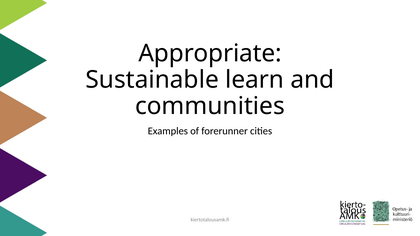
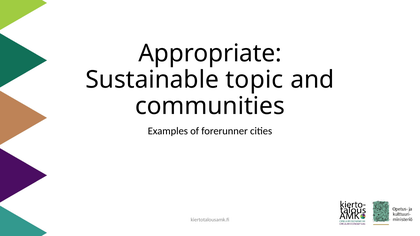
learn: learn -> topic
